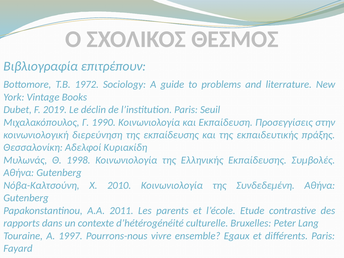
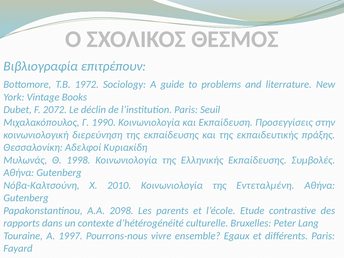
2019: 2019 -> 2072
Συνδεδεμένη: Συνδεδεμένη -> Εντεταλμένη
2011: 2011 -> 2098
